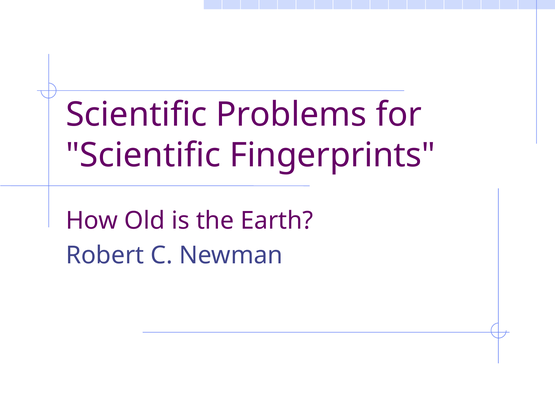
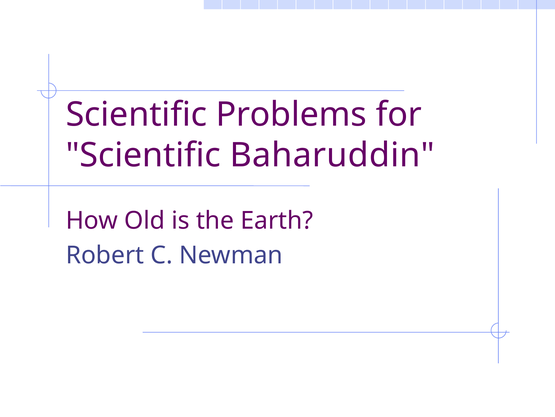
Fingerprints: Fingerprints -> Baharuddin
